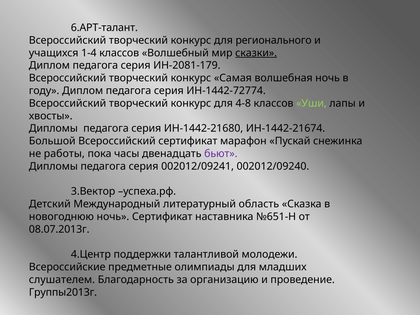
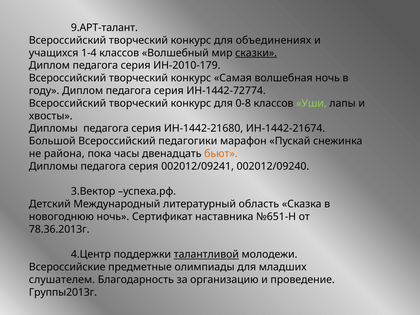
6.АРТ-талант: 6.АРТ-талант -> 9.АРТ-талант
регионального: регионального -> объединениях
ИН-2081-179: ИН-2081-179 -> ИН-2010-179
4-8: 4-8 -> 0-8
Всероссийский сертификат: сертификат -> педагогики
работы: работы -> района
бьют colour: purple -> orange
08.07.2013г: 08.07.2013г -> 78.36.2013г
талантливой underline: none -> present
